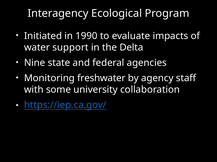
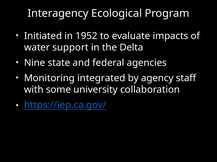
1990: 1990 -> 1952
freshwater: freshwater -> integrated
